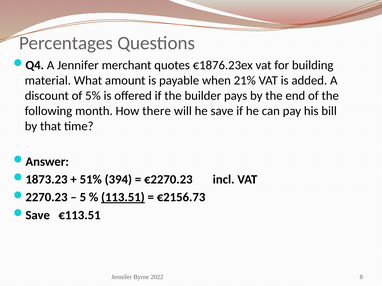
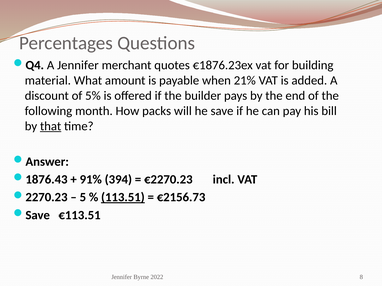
there: there -> packs
that underline: none -> present
1873.23: 1873.23 -> 1876.43
51%: 51% -> 91%
